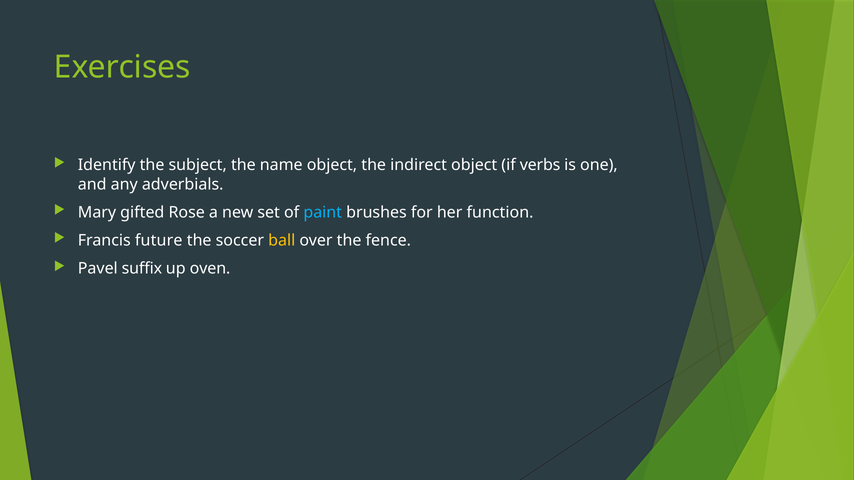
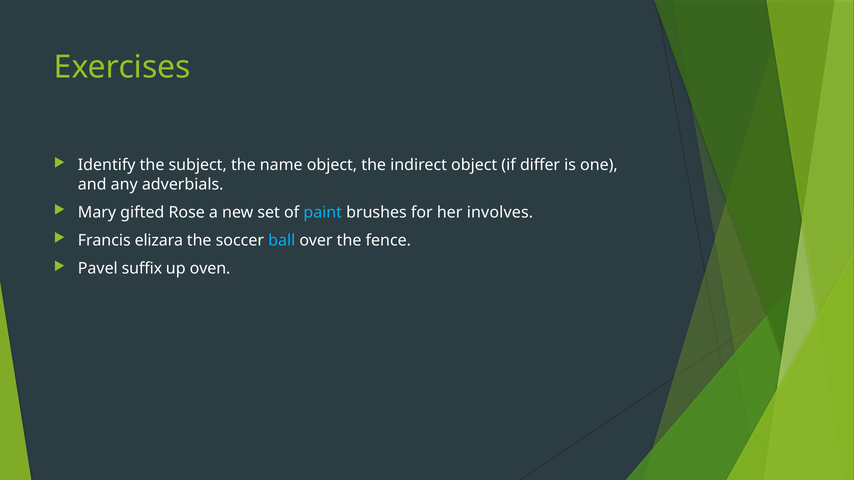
verbs: verbs -> differ
function: function -> involves
future: future -> elizara
ball colour: yellow -> light blue
